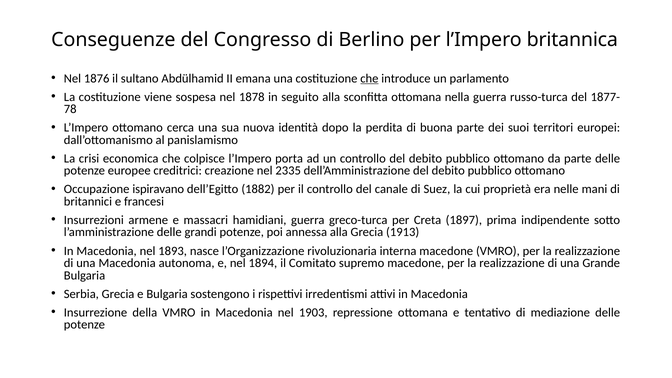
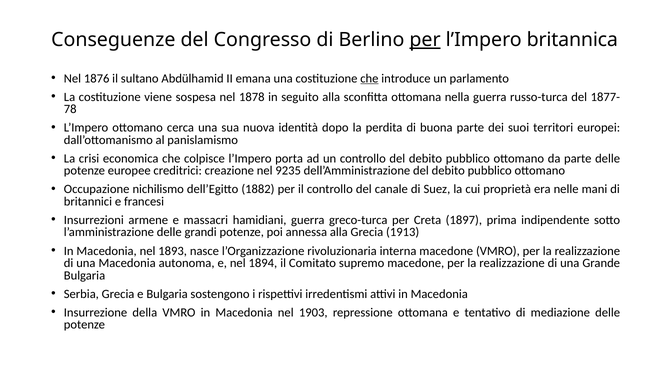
per at (425, 40) underline: none -> present
2335: 2335 -> 9235
ispiravano: ispiravano -> nichilismo
